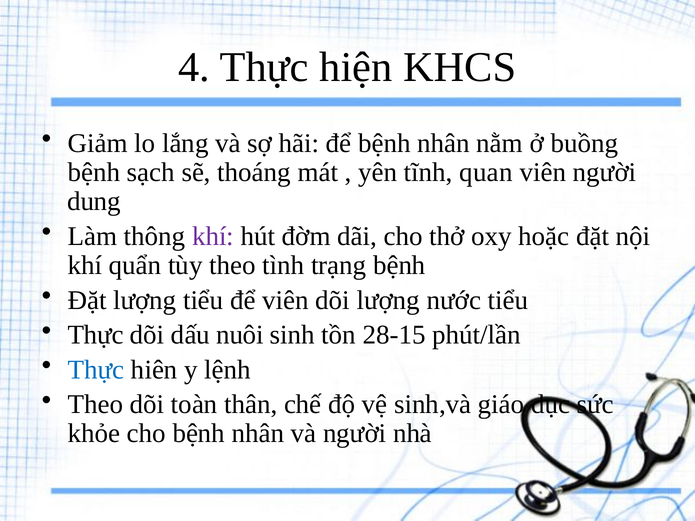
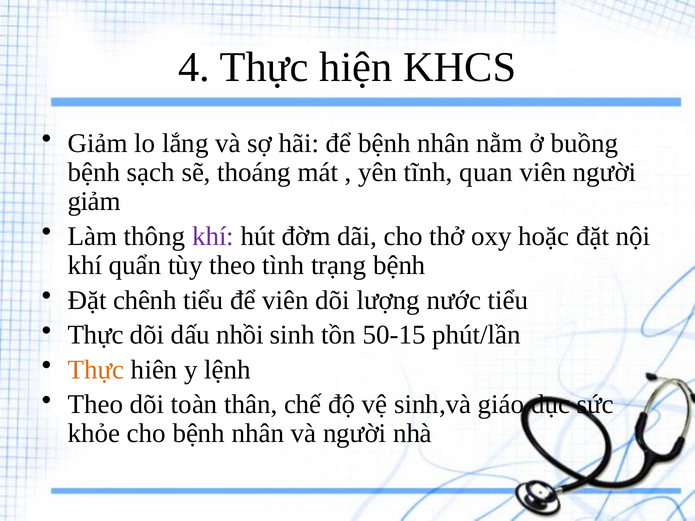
dung at (94, 202): dung -> giảm
Đặt lượng: lượng -> chênh
nuôi: nuôi -> nhồi
28-15: 28-15 -> 50-15
Thực at (96, 370) colour: blue -> orange
